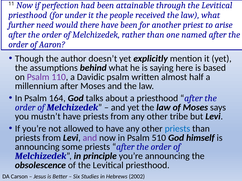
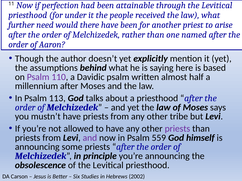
164: 164 -> 113
priests at (177, 129) colour: blue -> purple
510: 510 -> 559
